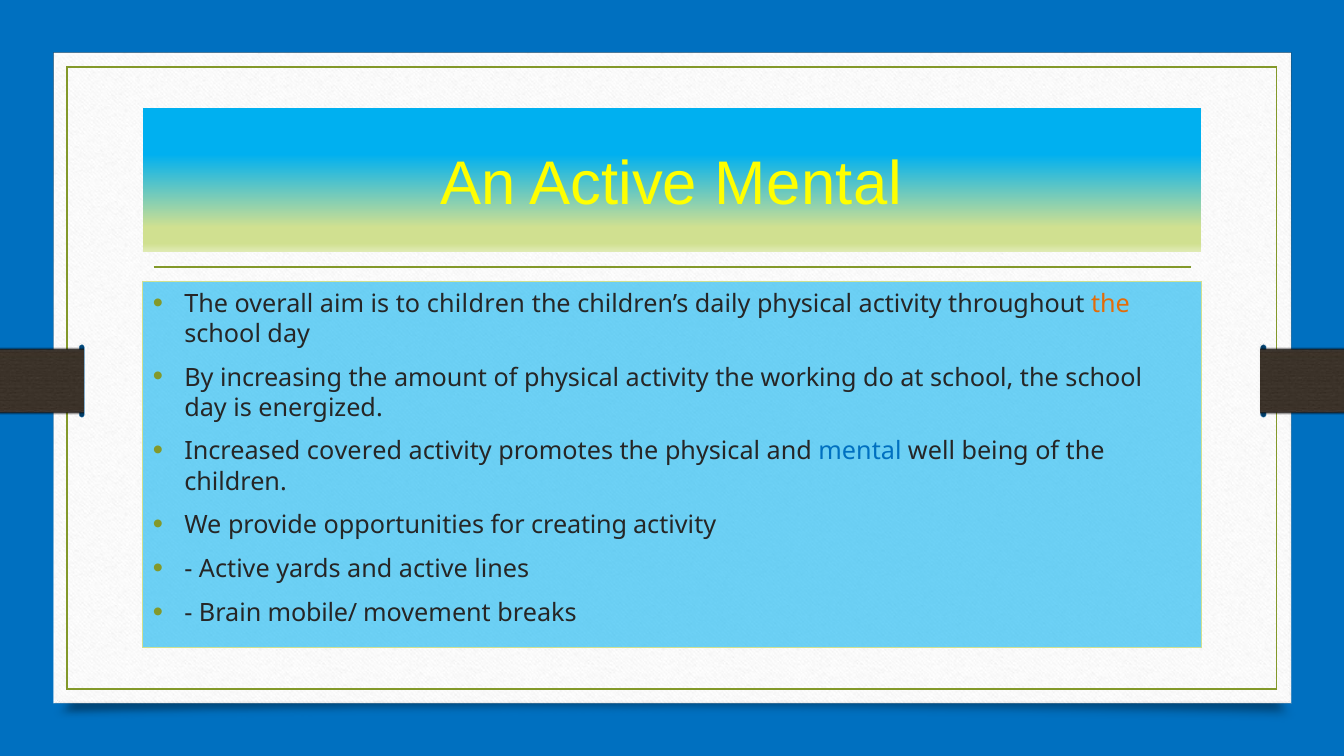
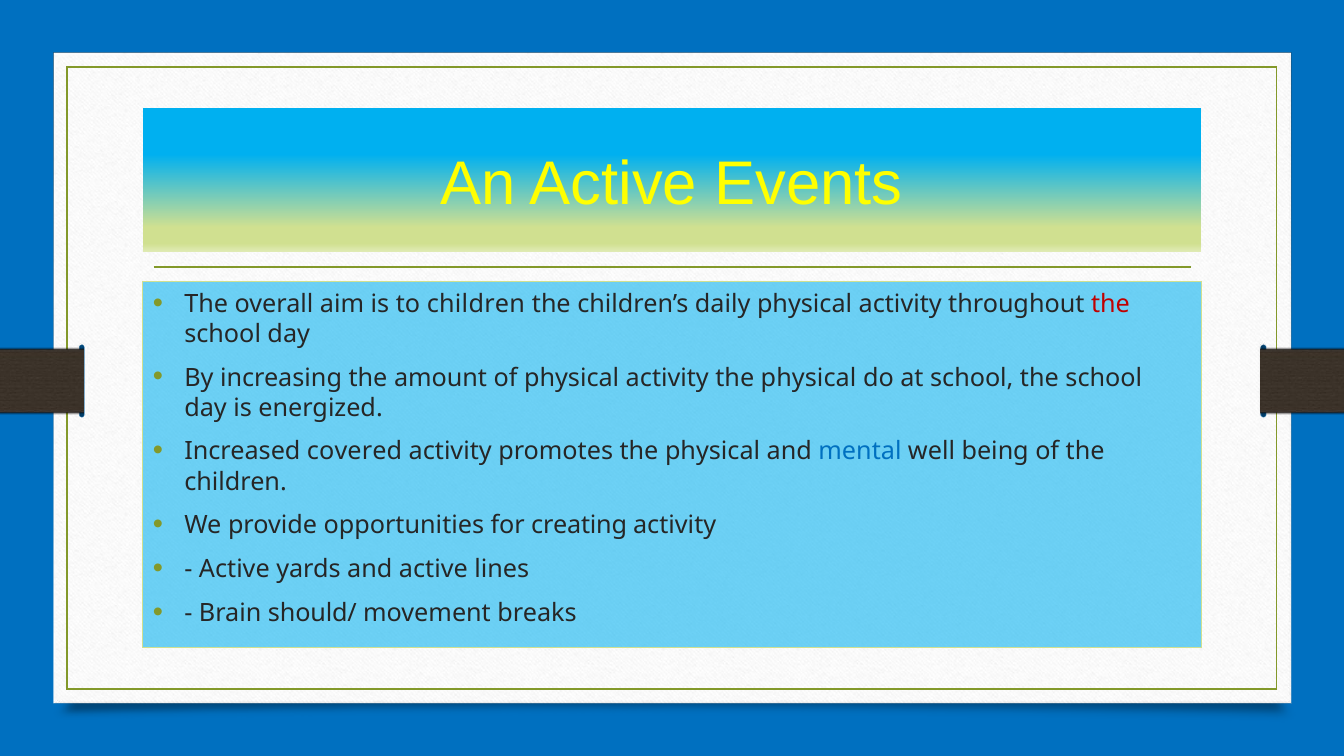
Active Mental: Mental -> Events
the at (1110, 304) colour: orange -> red
activity the working: working -> physical
mobile/: mobile/ -> should/
